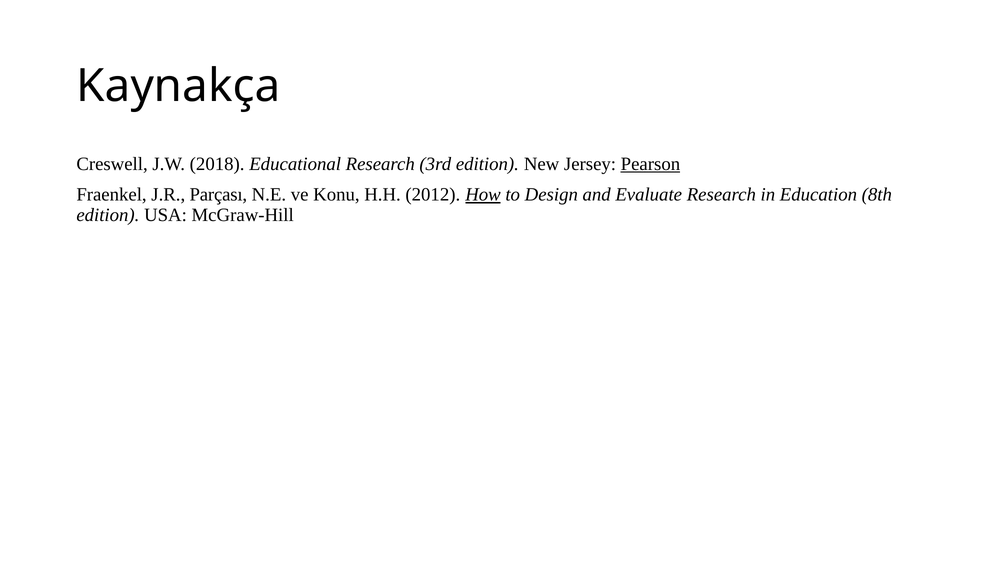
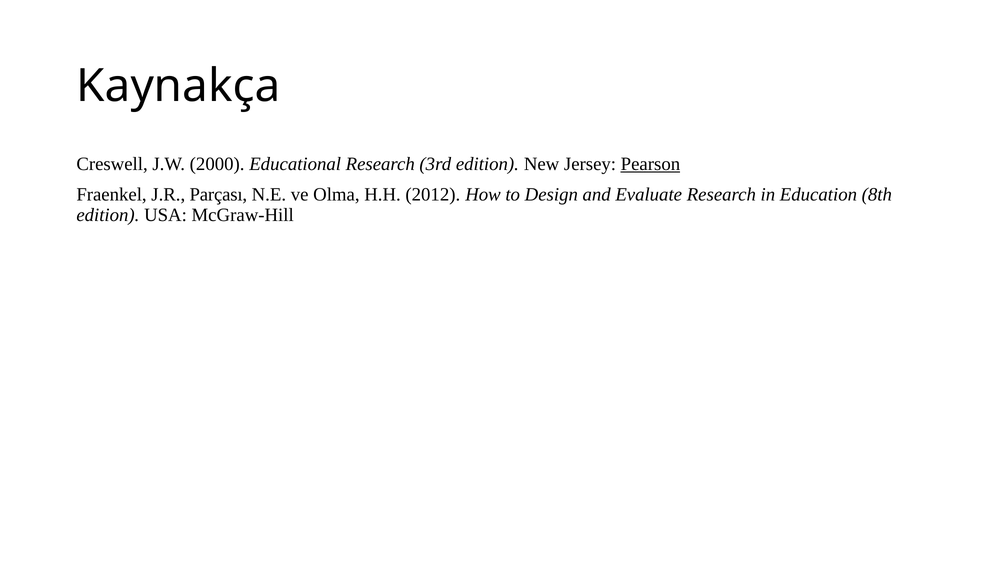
2018: 2018 -> 2000
Konu: Konu -> Olma
How underline: present -> none
